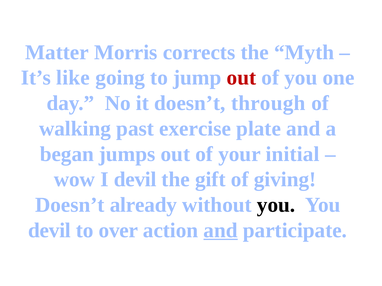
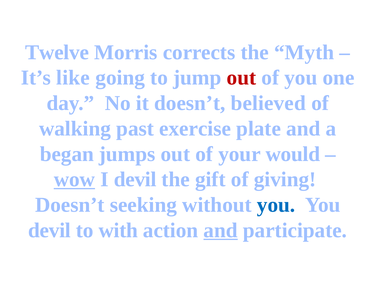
Matter: Matter -> Twelve
through: through -> believed
initial: initial -> would
wow underline: none -> present
already: already -> seeking
you at (276, 205) colour: black -> blue
over: over -> with
